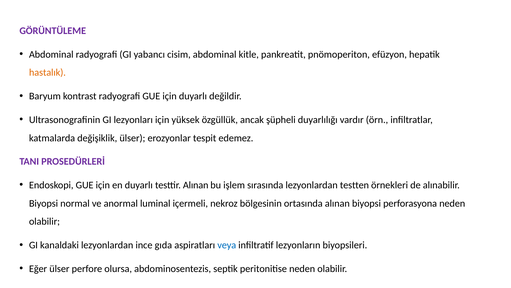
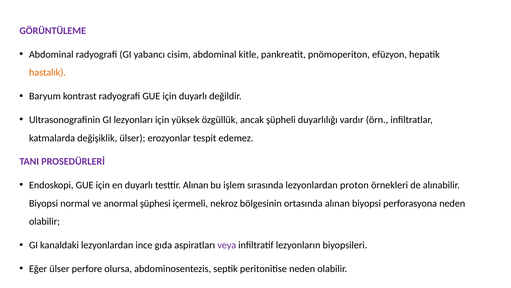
testten: testten -> proton
luminal: luminal -> şüphesi
veya colour: blue -> purple
